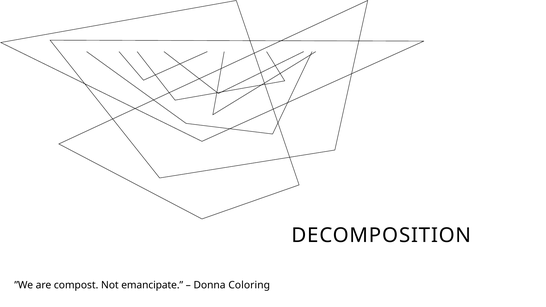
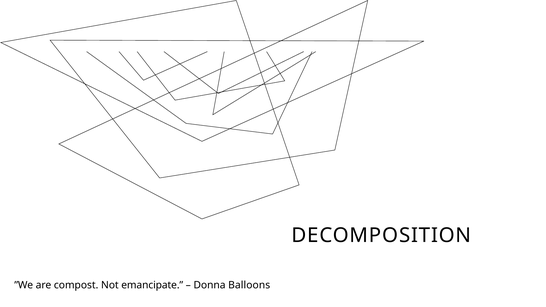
Coloring: Coloring -> Balloons
